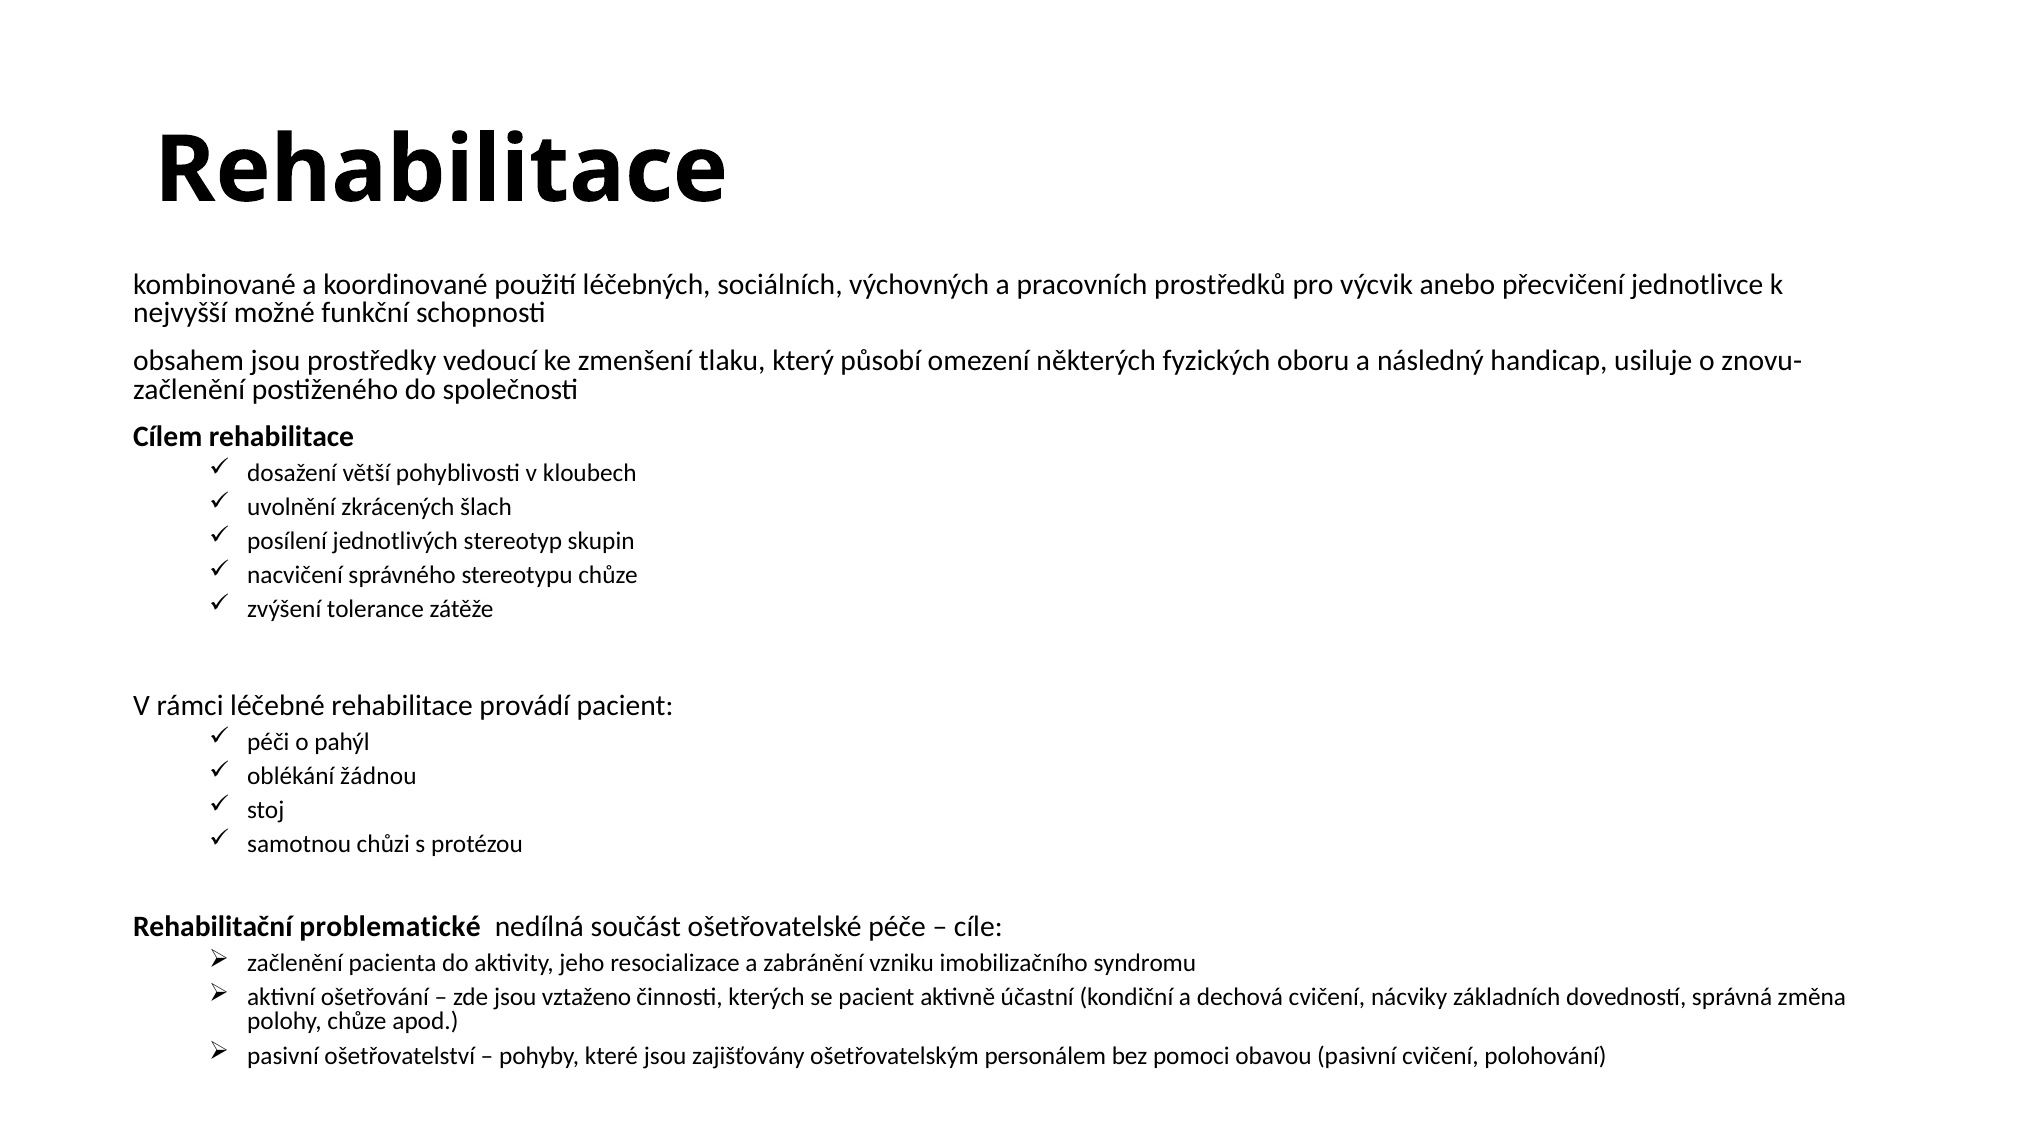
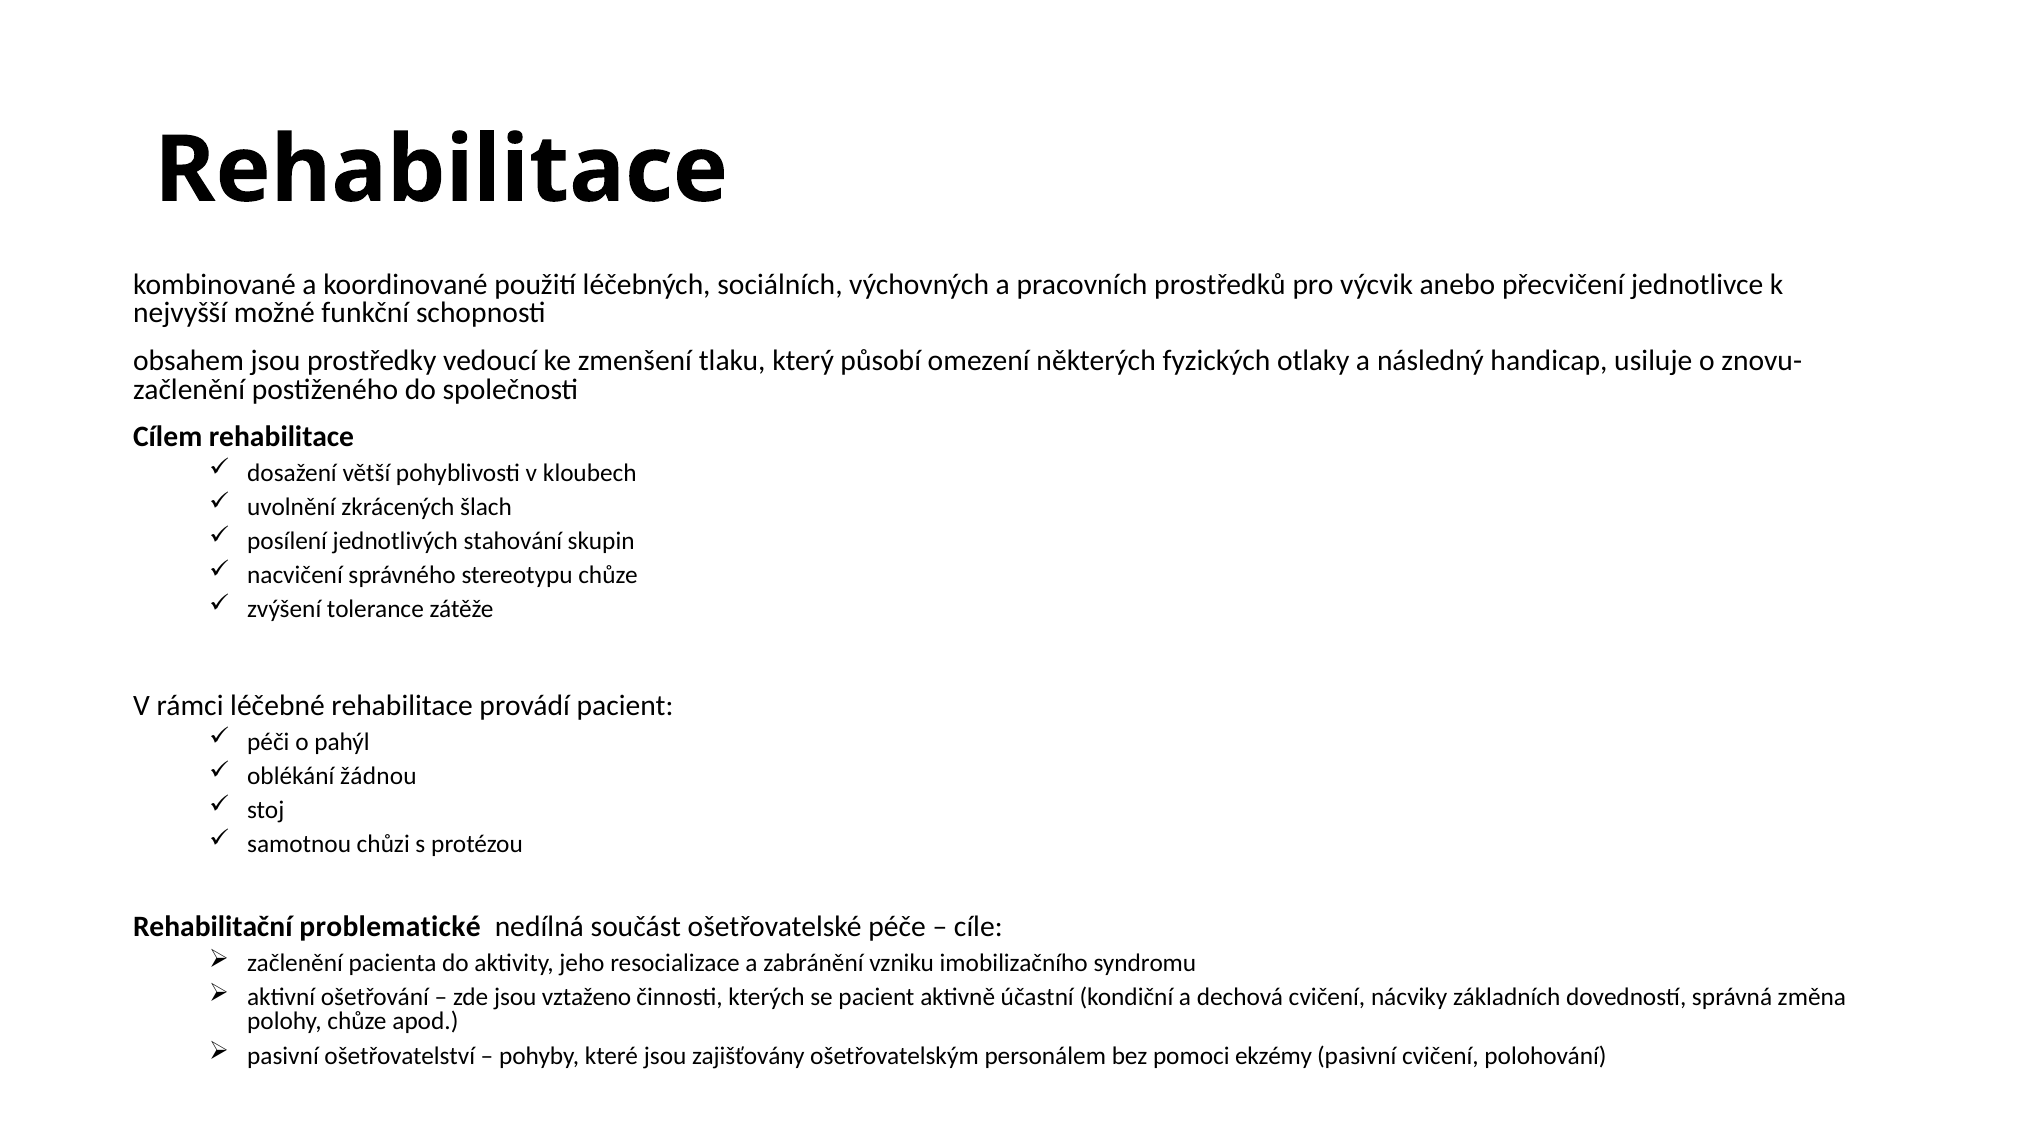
oboru: oboru -> otlaky
stereotyp: stereotyp -> stahování
obavou: obavou -> ekzémy
